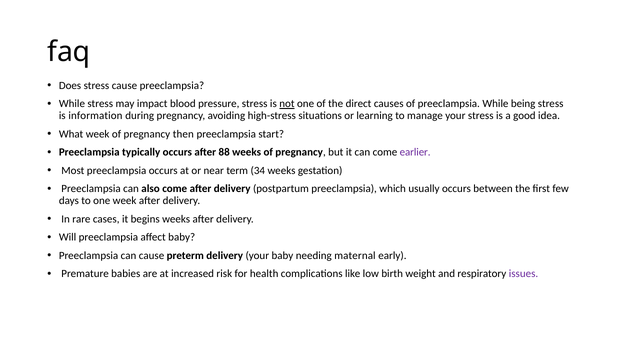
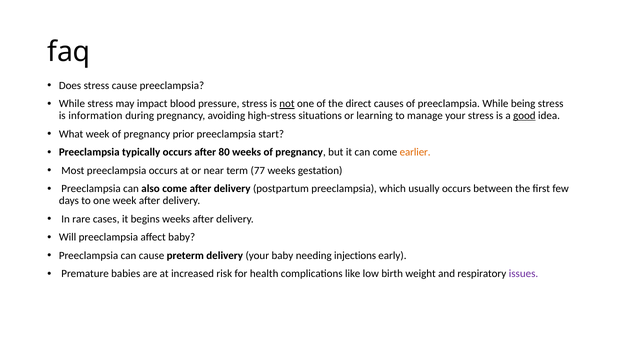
good underline: none -> present
then: then -> prior
88: 88 -> 80
earlier colour: purple -> orange
34: 34 -> 77
maternal: maternal -> injections
